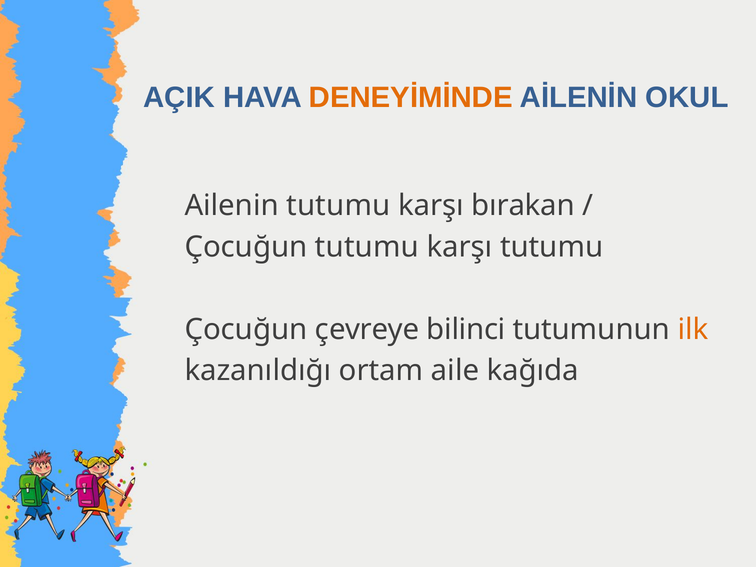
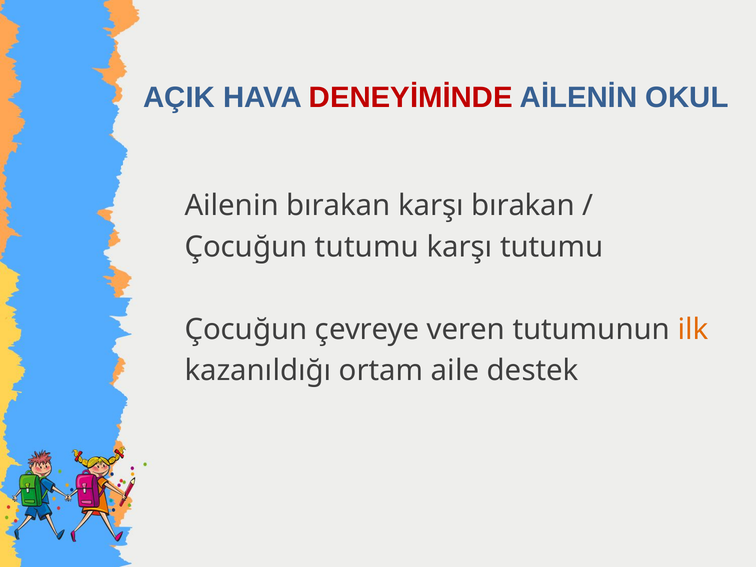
DENEYİMİNDE colour: orange -> red
Ailenin tutumu: tutumu -> bırakan
bilinci: bilinci -> veren
kağıda: kağıda -> destek
